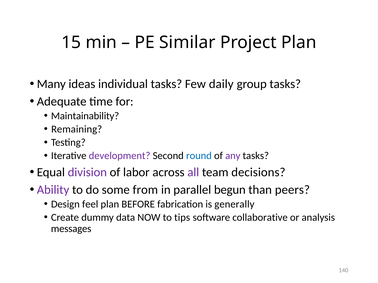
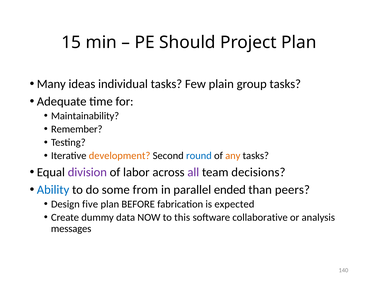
Similar: Similar -> Should
daily: daily -> plain
Remaining: Remaining -> Remember
development colour: purple -> orange
any colour: purple -> orange
Ability colour: purple -> blue
begun: begun -> ended
feel: feel -> five
generally: generally -> expected
tips: tips -> this
